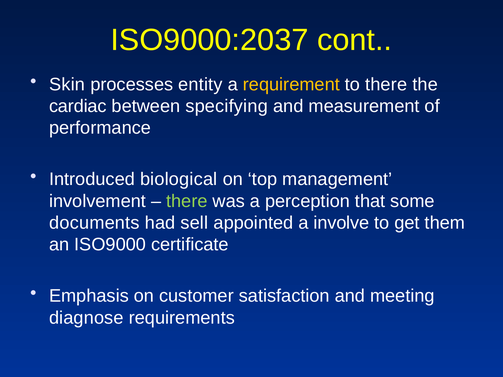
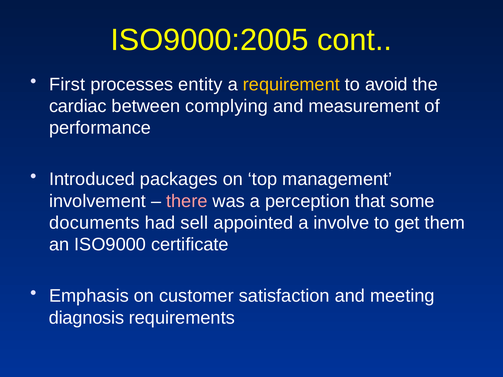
ISO9000:2037: ISO9000:2037 -> ISO9000:2005
Skin: Skin -> First
to there: there -> avoid
specifying: specifying -> complying
biological: biological -> packages
there at (187, 201) colour: light green -> pink
diagnose: diagnose -> diagnosis
